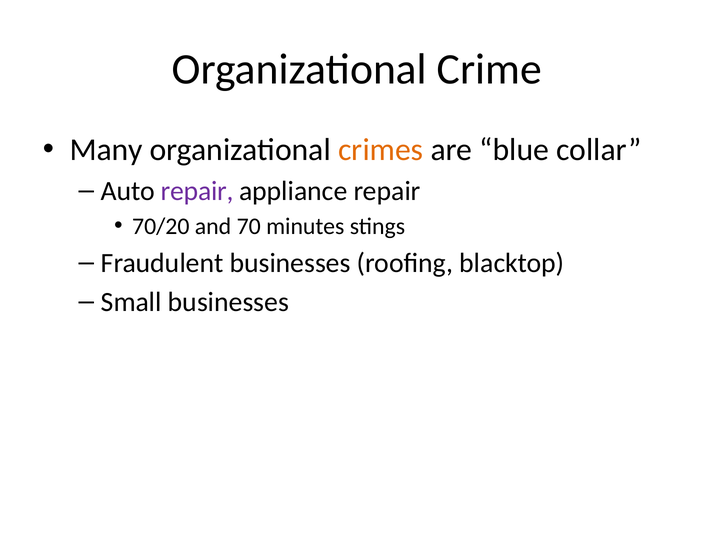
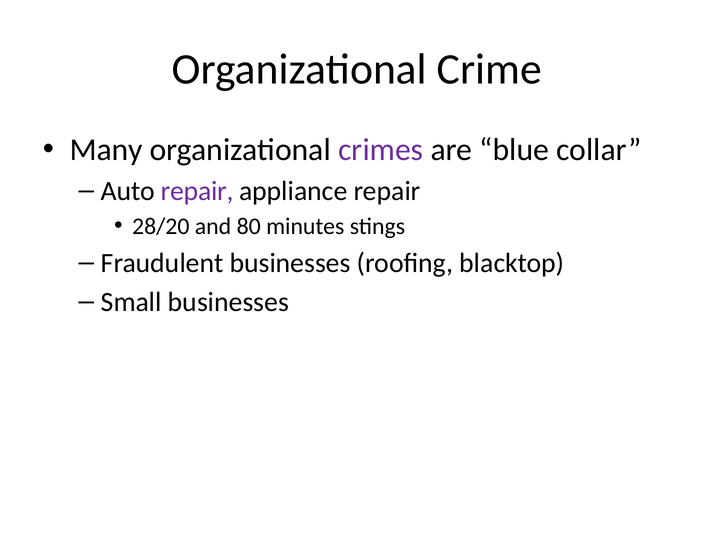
crimes colour: orange -> purple
70/20: 70/20 -> 28/20
70: 70 -> 80
